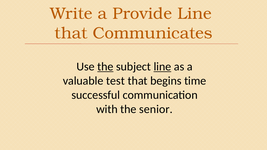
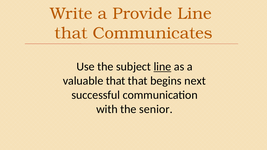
the at (105, 67) underline: present -> none
valuable test: test -> that
time: time -> next
